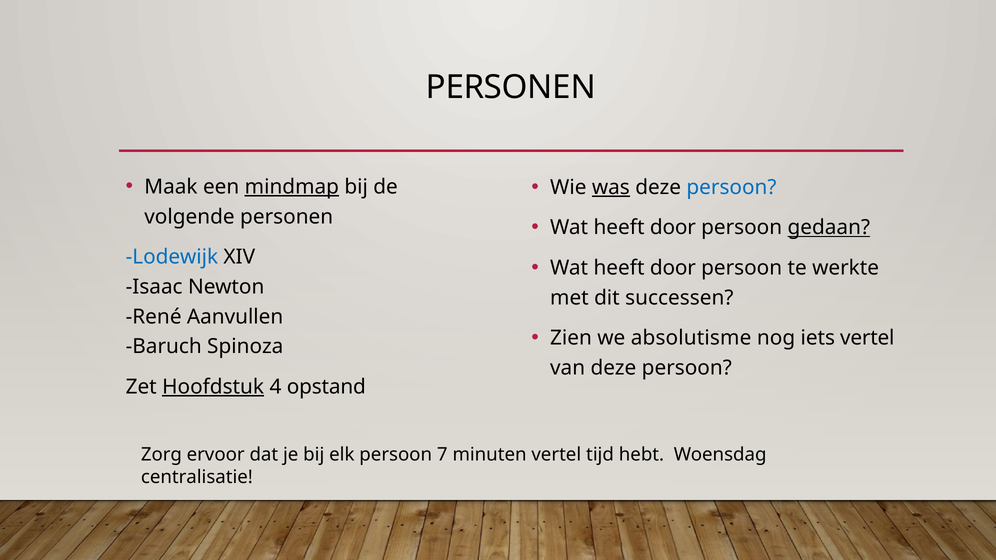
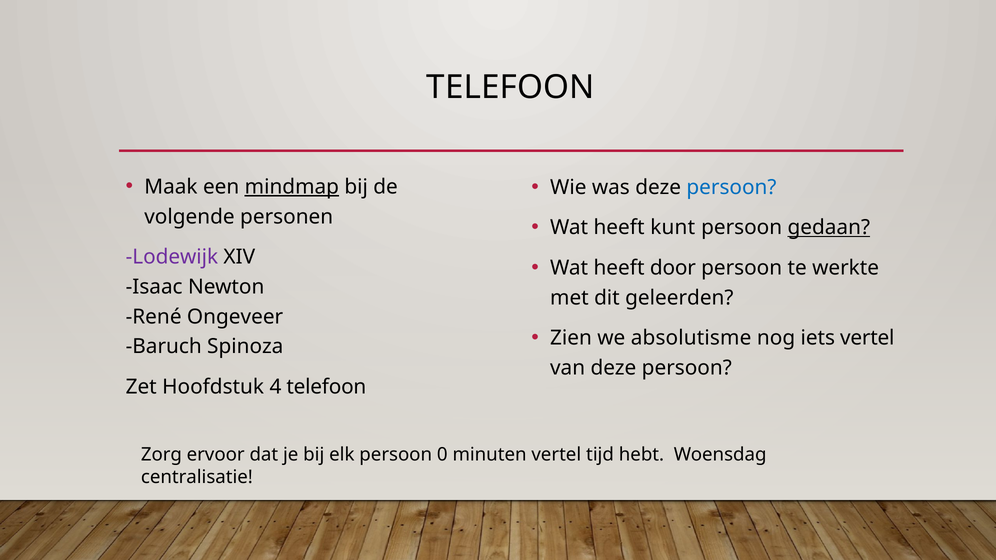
PERSONEN at (511, 87): PERSONEN -> TELEFOON
was underline: present -> none
door at (673, 228): door -> kunt
Lodewijk colour: blue -> purple
successen: successen -> geleerden
Aanvullen: Aanvullen -> Ongeveer
Hoofdstuk underline: present -> none
4 opstand: opstand -> telefoon
7: 7 -> 0
